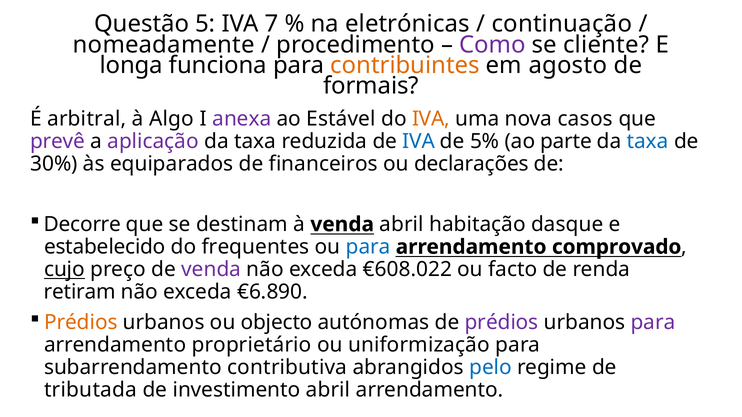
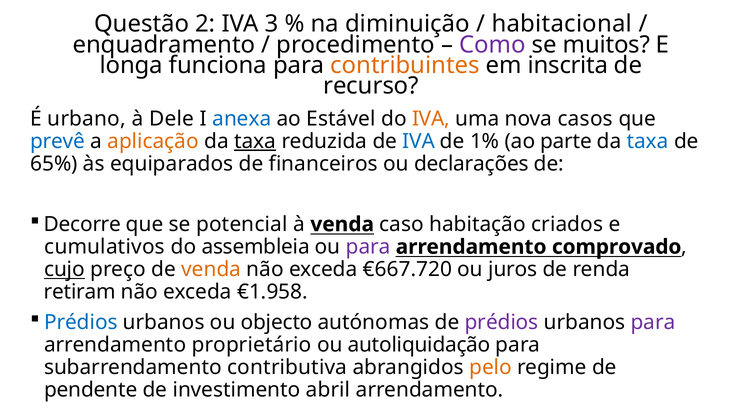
5: 5 -> 2
7: 7 -> 3
eletrónicas: eletrónicas -> diminuição
continuação: continuação -> habitacional
nomeadamente: nomeadamente -> enquadramento
cliente: cliente -> muitos
agosto: agosto -> inscrita
formais: formais -> recurso
arbitral: arbitral -> urbano
Algo: Algo -> Dele
anexa colour: purple -> blue
prevê colour: purple -> blue
aplicação colour: purple -> orange
taxa at (255, 141) underline: none -> present
5%: 5% -> 1%
30%: 30% -> 65%
destinam: destinam -> potencial
venda abril: abril -> caso
dasque: dasque -> criados
estabelecido: estabelecido -> cumulativos
frequentes: frequentes -> assembleia
para at (368, 247) colour: blue -> purple
venda at (211, 270) colour: purple -> orange
€608.022: €608.022 -> €667.720
facto: facto -> juros
€6.890: €6.890 -> €1.958
Prédios at (81, 323) colour: orange -> blue
uniformização: uniformização -> autoliquidação
pelo colour: blue -> orange
tributada: tributada -> pendente
